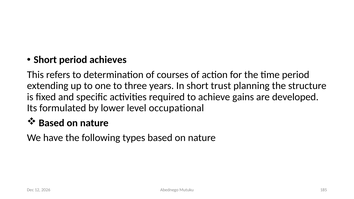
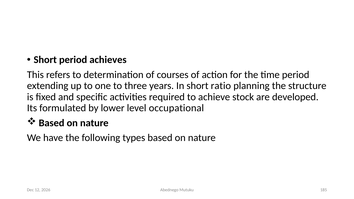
trust: trust -> ratio
gains: gains -> stock
